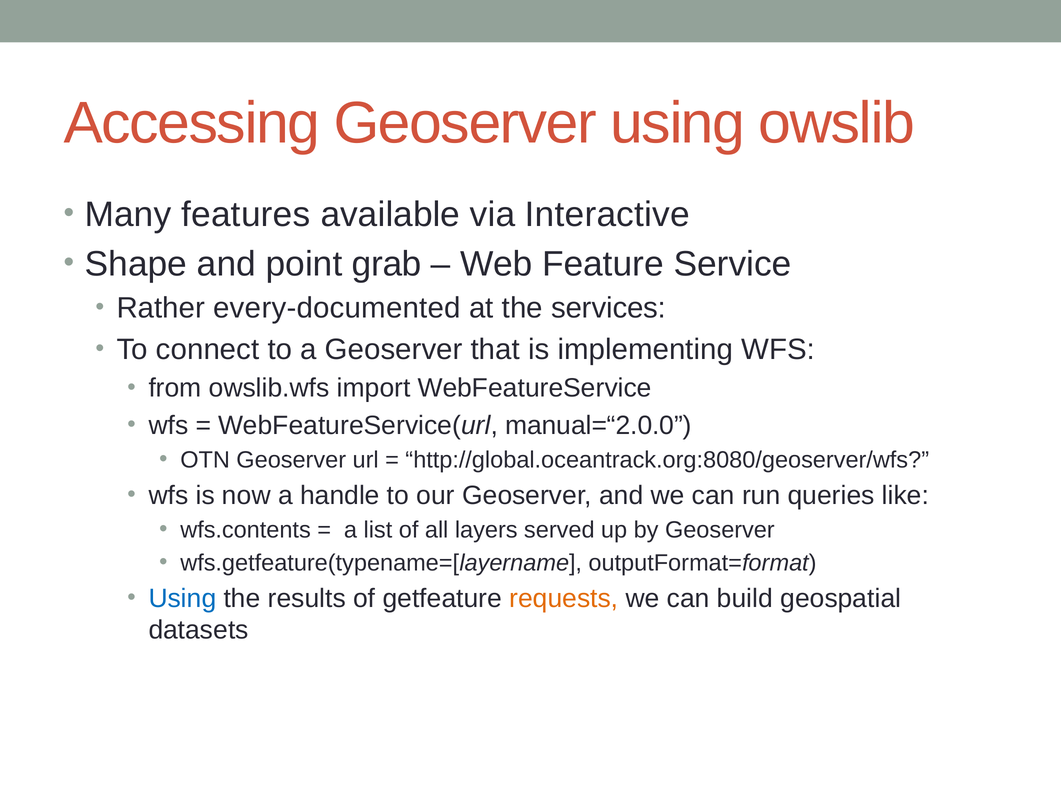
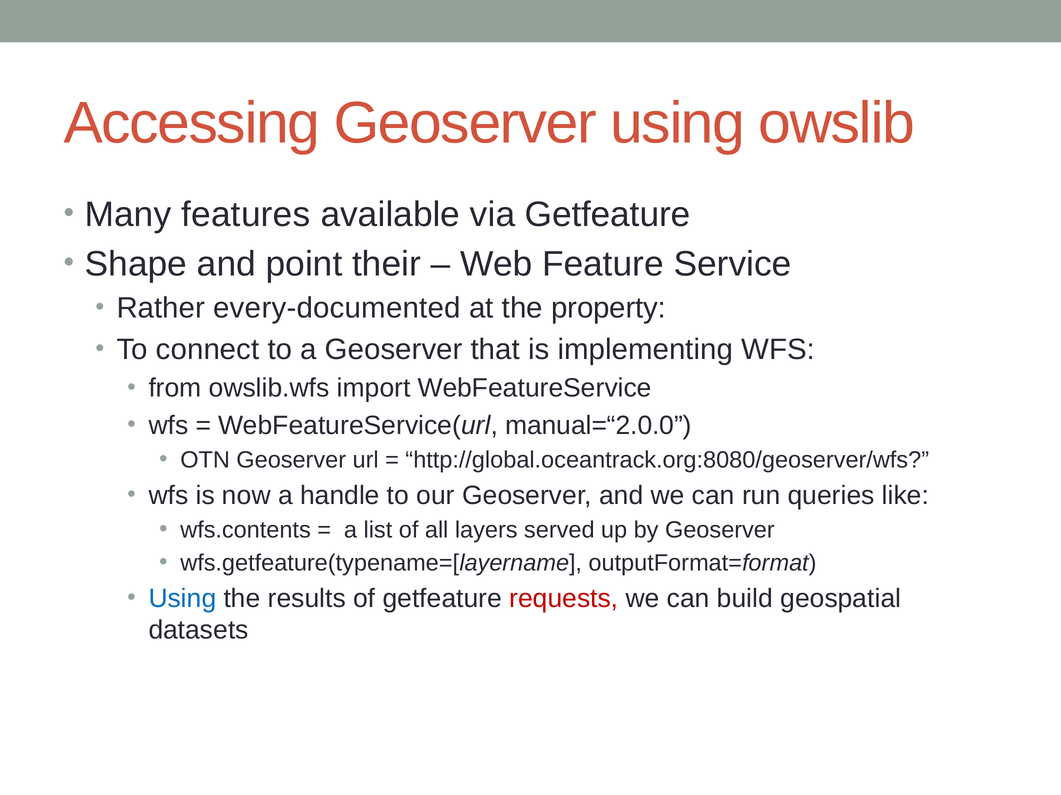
via Interactive: Interactive -> Getfeature
grab: grab -> their
services: services -> property
requests colour: orange -> red
